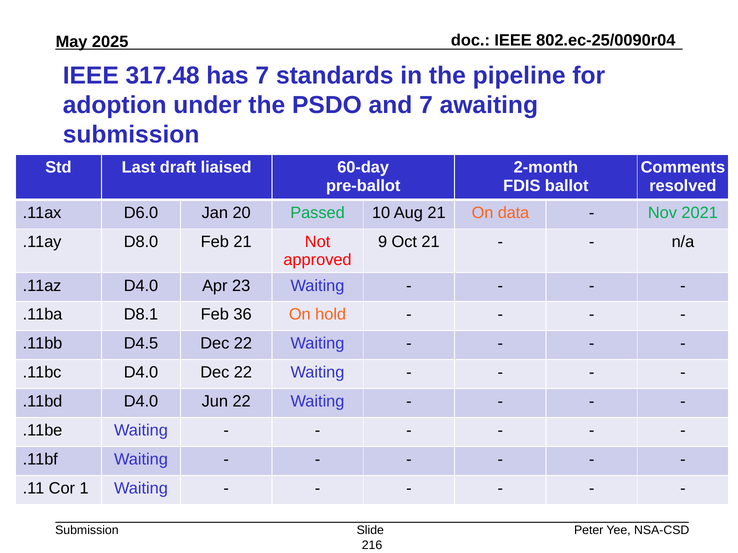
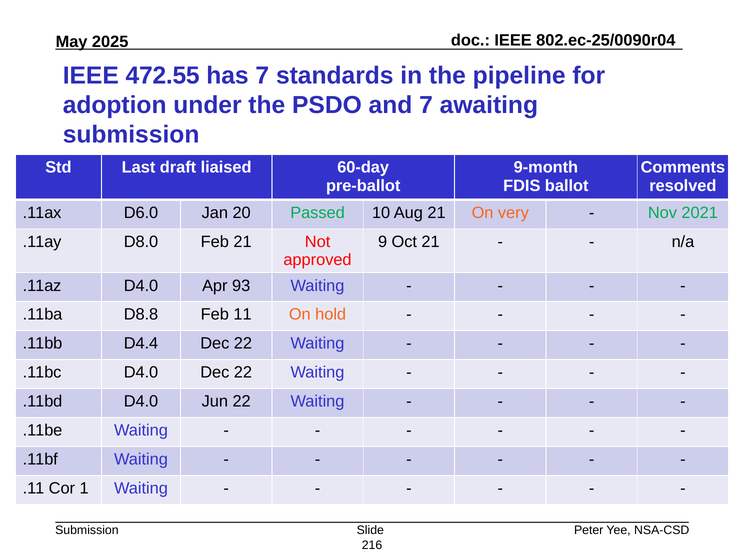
317.48: 317.48 -> 472.55
2-month: 2-month -> 9-month
data: data -> very
23: 23 -> 93
D8.1: D8.1 -> D8.8
36: 36 -> 11
D4.5: D4.5 -> D4.4
